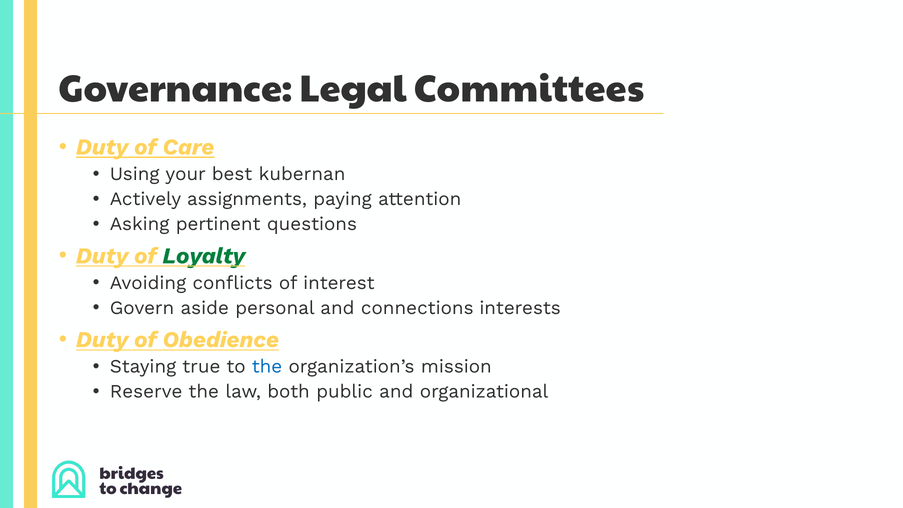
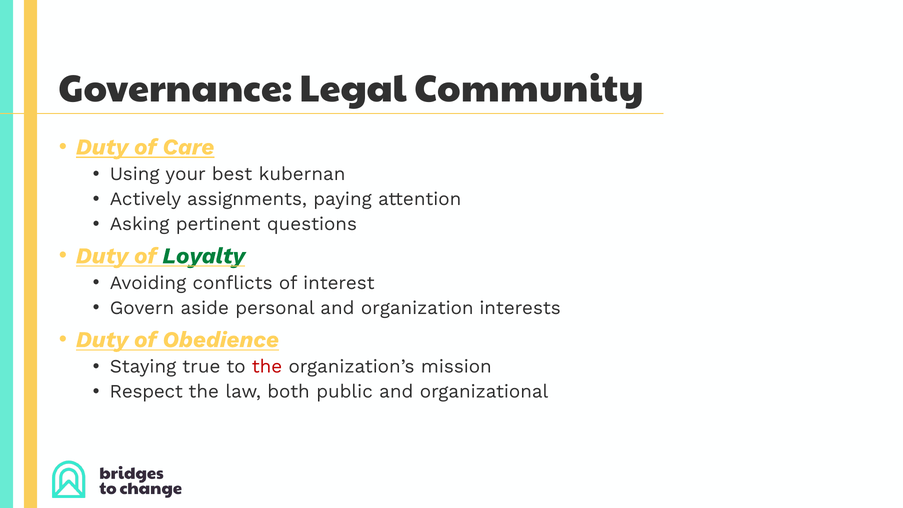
Committees: Committees -> Community
connections: connections -> organization
the at (267, 367) colour: blue -> red
Reserve: Reserve -> Respect
